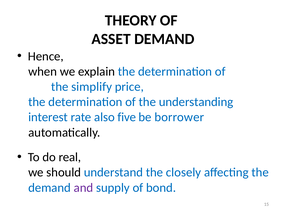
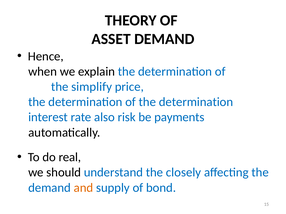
of the understanding: understanding -> determination
five: five -> risk
borrower: borrower -> payments
and colour: purple -> orange
